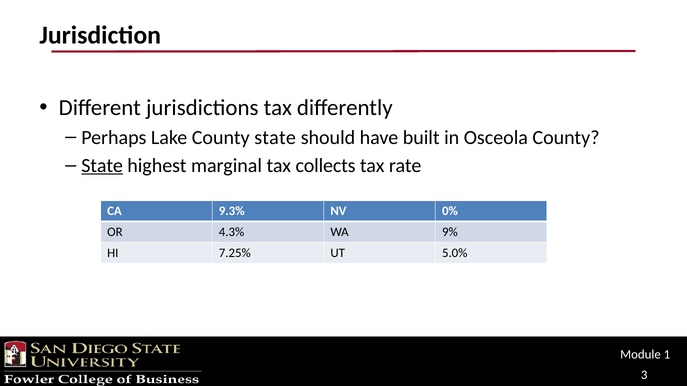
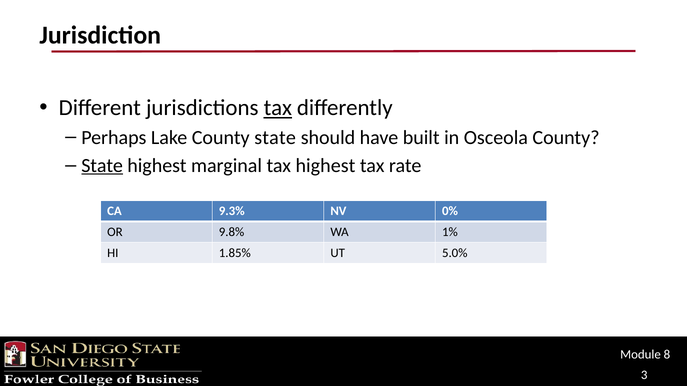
tax at (278, 108) underline: none -> present
tax collects: collects -> highest
4.3%: 4.3% -> 9.8%
9%: 9% -> 1%
7.25%: 7.25% -> 1.85%
1: 1 -> 8
